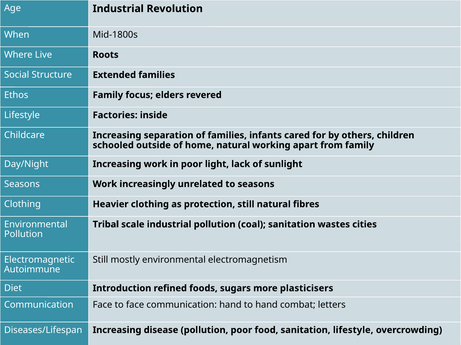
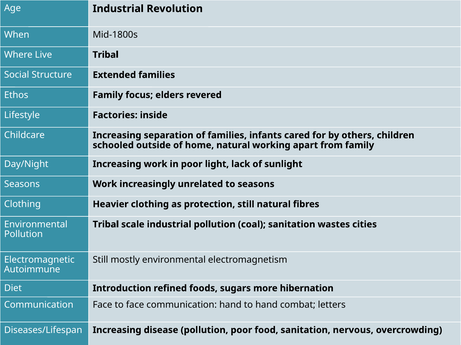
Live Roots: Roots -> Tribal
plasticisers: plasticisers -> hibernation
sanitation lifestyle: lifestyle -> nervous
